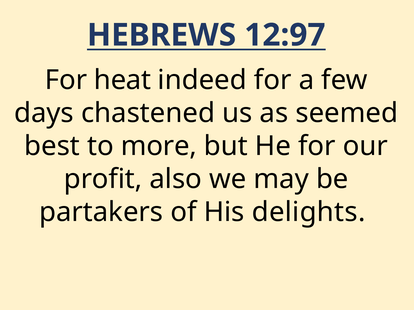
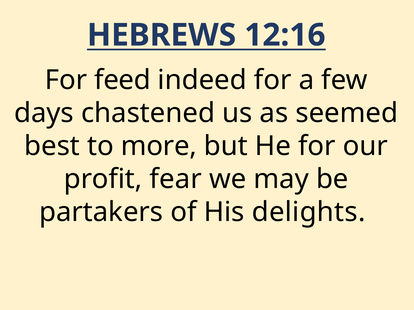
12:97: 12:97 -> 12:16
heat: heat -> feed
also: also -> fear
